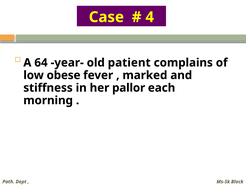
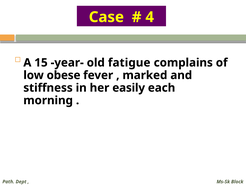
64: 64 -> 15
patient: patient -> fatigue
pallor: pallor -> easily
